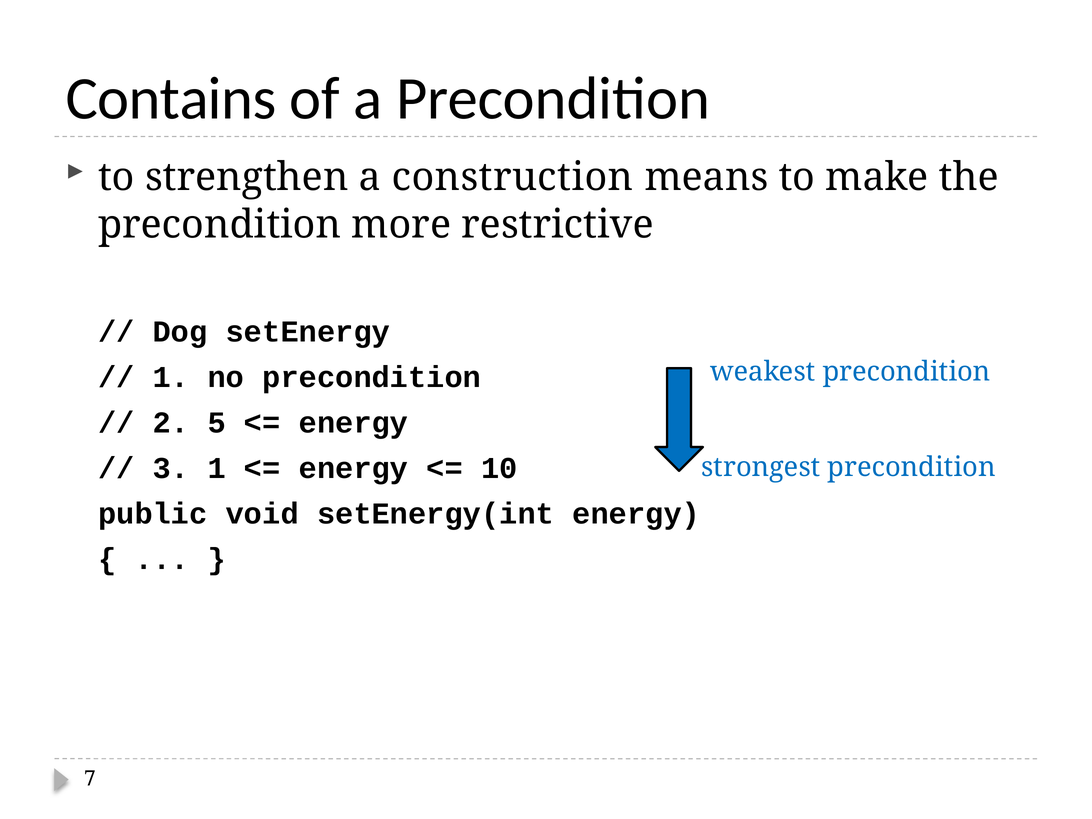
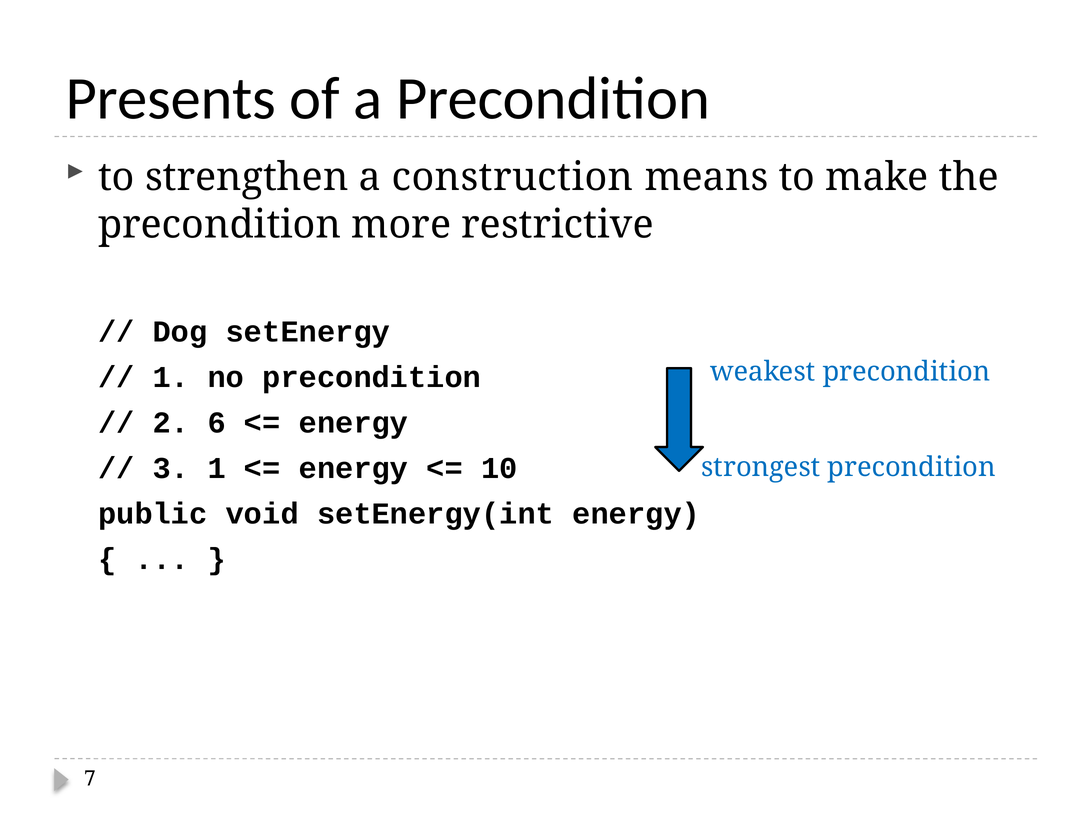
Contains: Contains -> Presents
5: 5 -> 6
